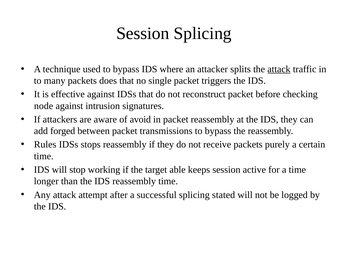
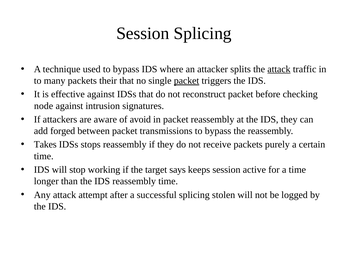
does: does -> their
packet at (187, 81) underline: none -> present
Rules: Rules -> Takes
able: able -> says
stated: stated -> stolen
